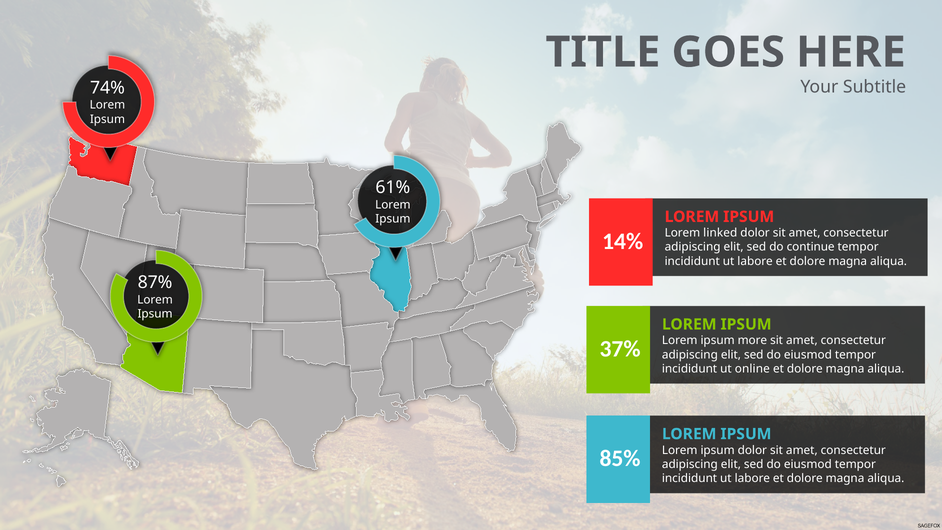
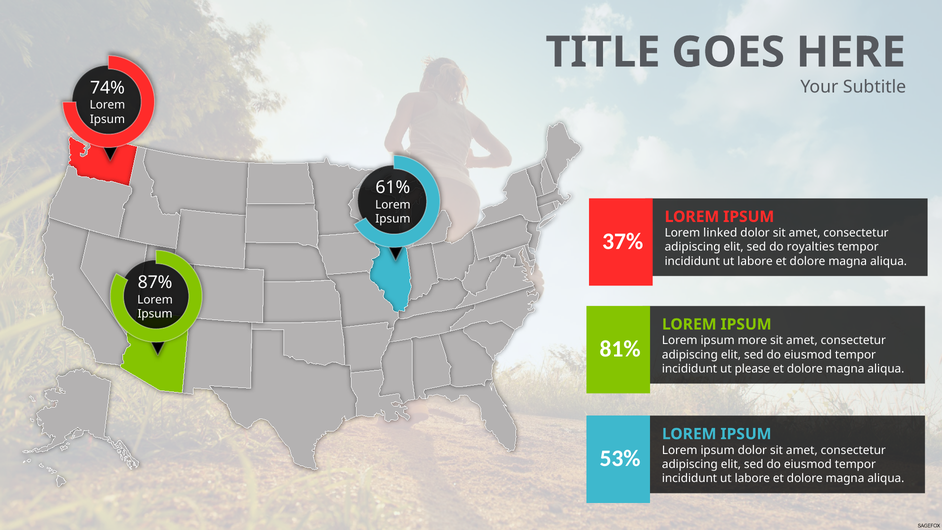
14%: 14% -> 37%
continue: continue -> royalties
37%: 37% -> 81%
online: online -> please
85%: 85% -> 53%
